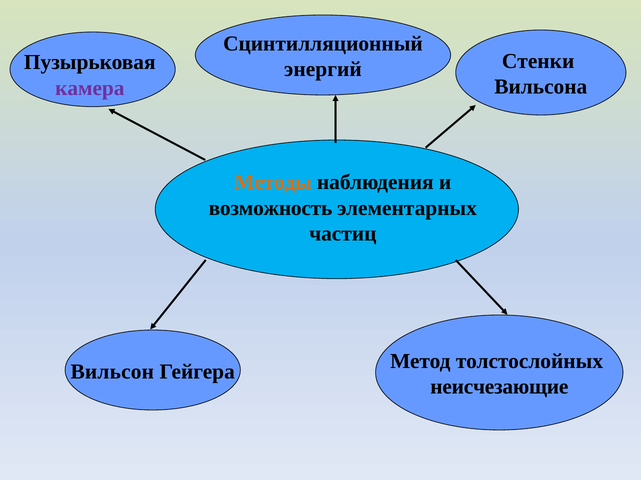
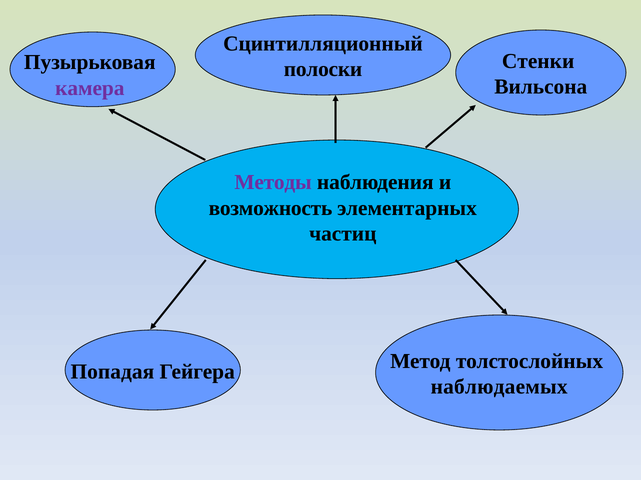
энергий: энергий -> полоски
Методы colour: orange -> purple
Вильсон: Вильсон -> Попадая
неисчезающие: неисчезающие -> наблюдаемых
